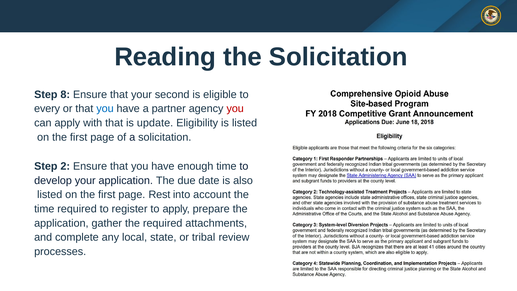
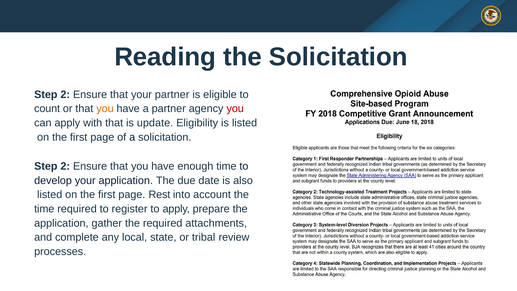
8 at (65, 94): 8 -> 2
your second: second -> partner
every: every -> count
you at (105, 109) colour: blue -> orange
